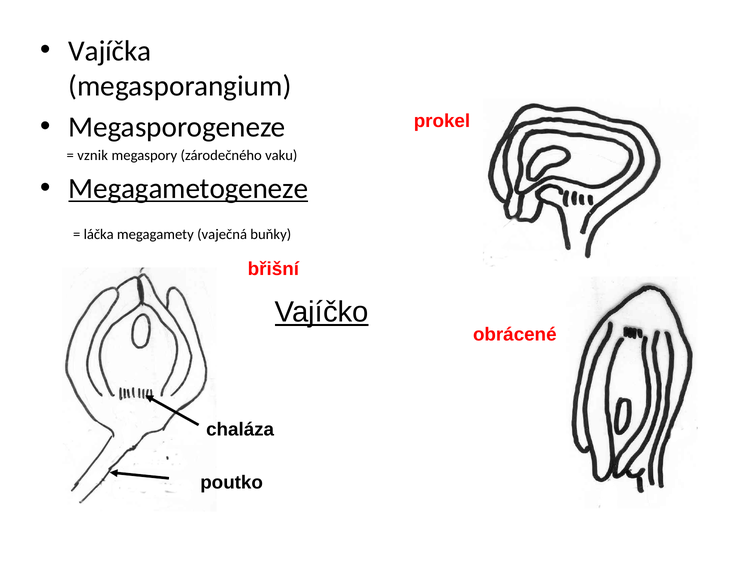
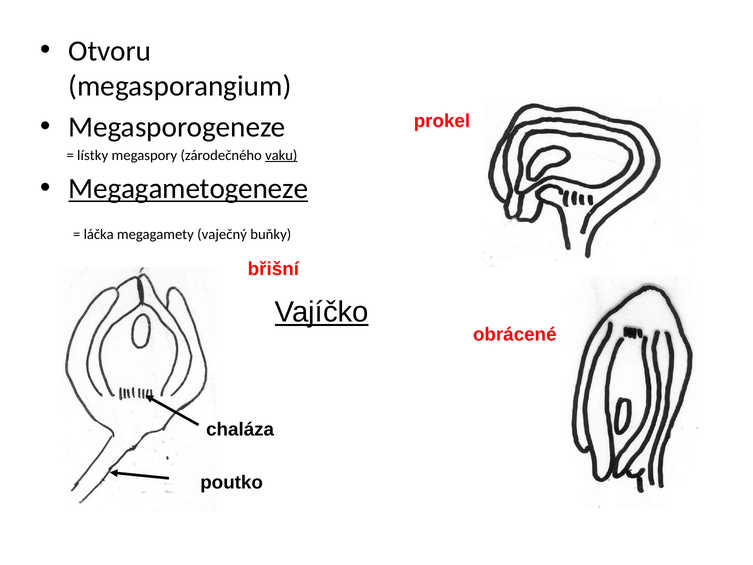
Vajíčka: Vajíčka -> Otvoru
vznik: vznik -> lístky
vaku underline: none -> present
vaječná: vaječná -> vaječný
